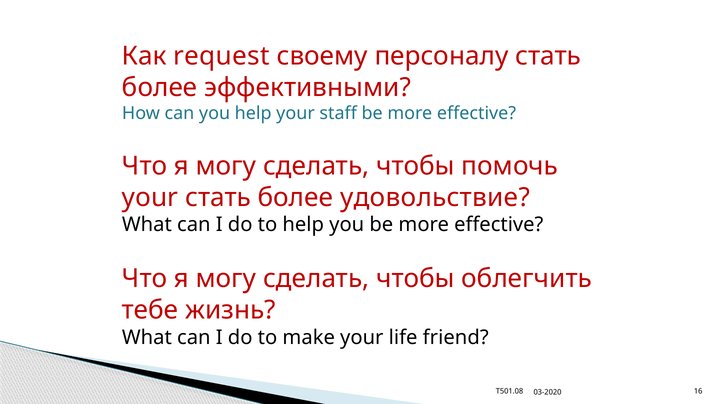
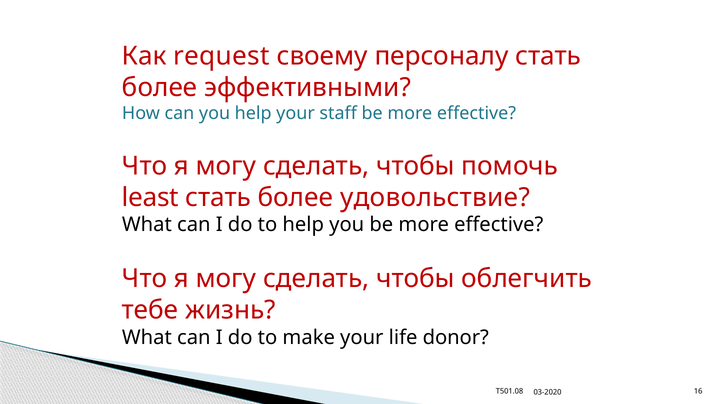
your at (150, 197): your -> least
friend: friend -> donor
